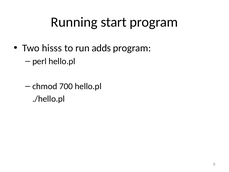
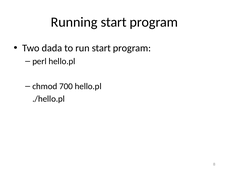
hisss: hisss -> dada
run adds: adds -> start
